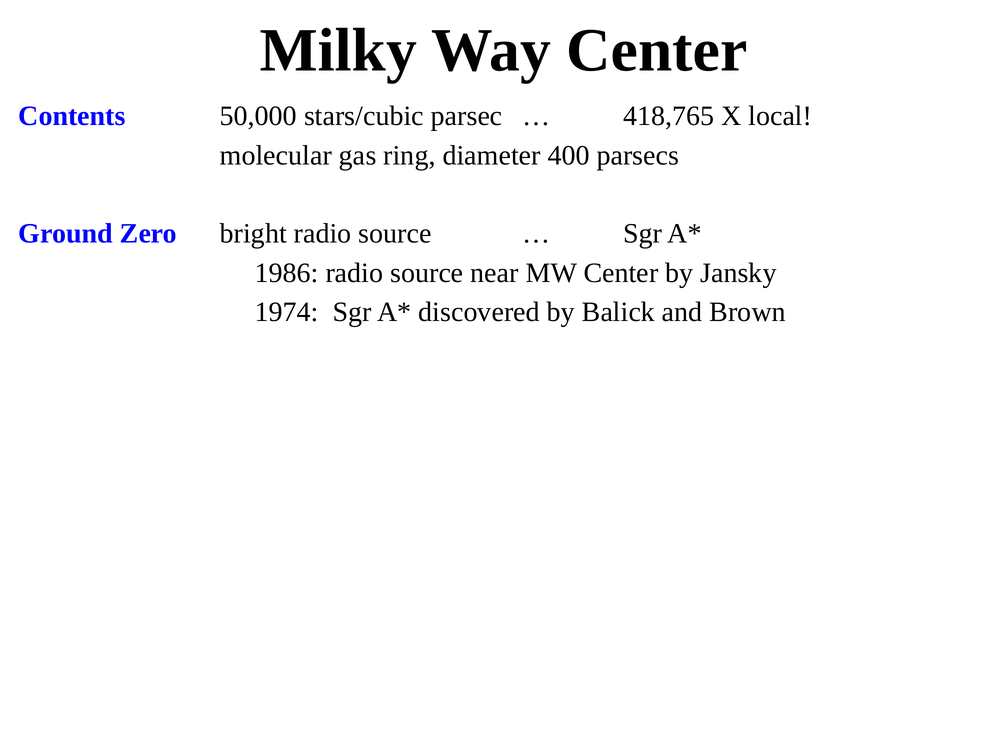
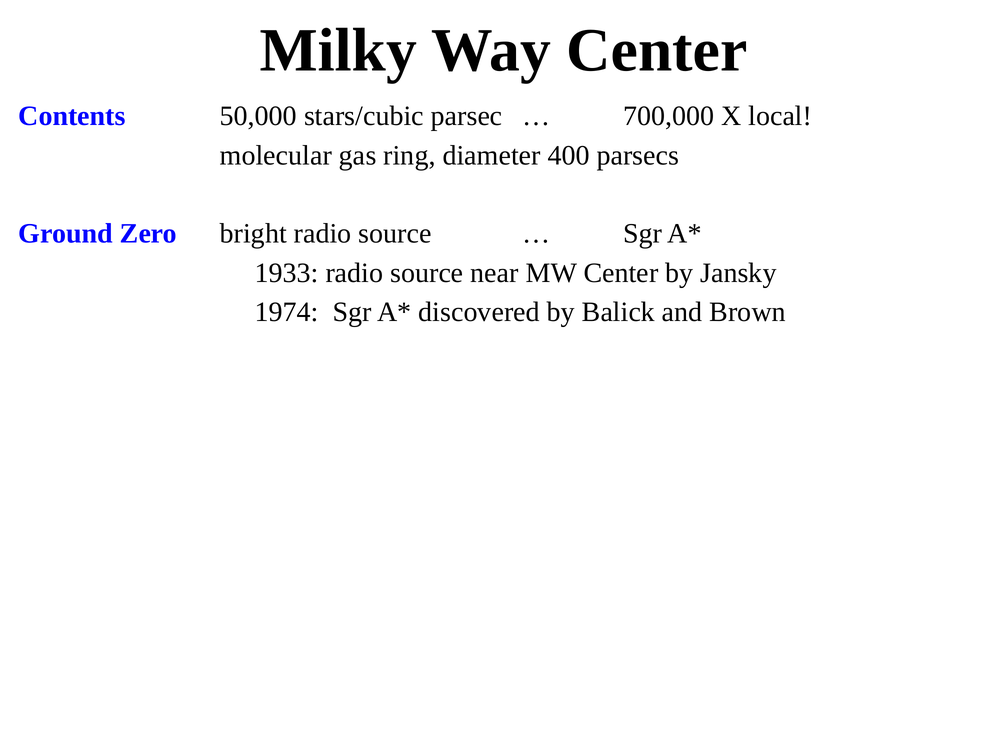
418,765: 418,765 -> 700,000
1986: 1986 -> 1933
